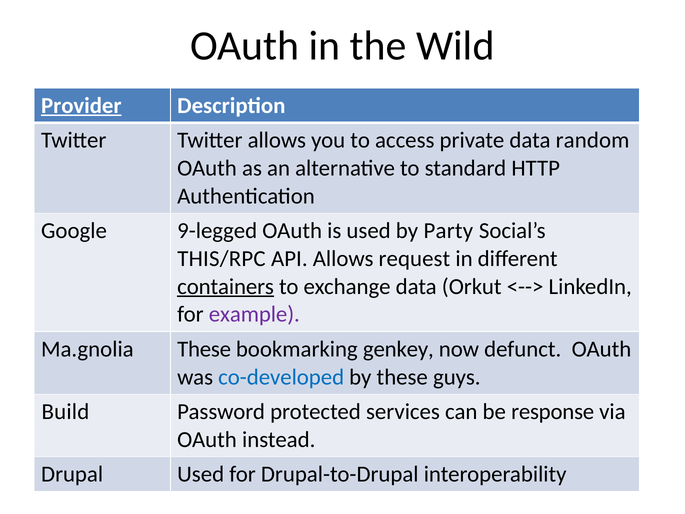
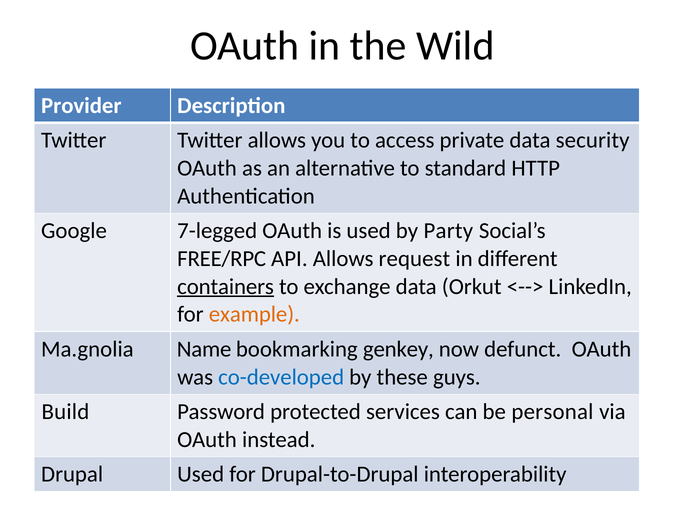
Provider underline: present -> none
random: random -> security
9-legged: 9-legged -> 7-legged
THIS/RPC: THIS/RPC -> FREE/RPC
example colour: purple -> orange
Ma.gnolia These: These -> Name
response: response -> personal
